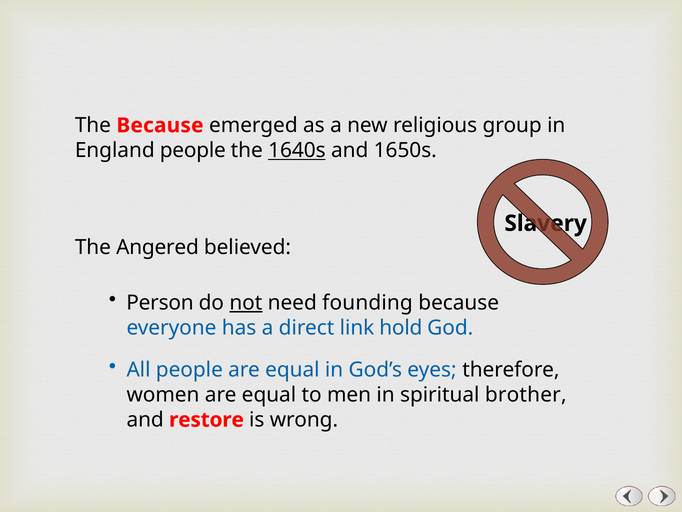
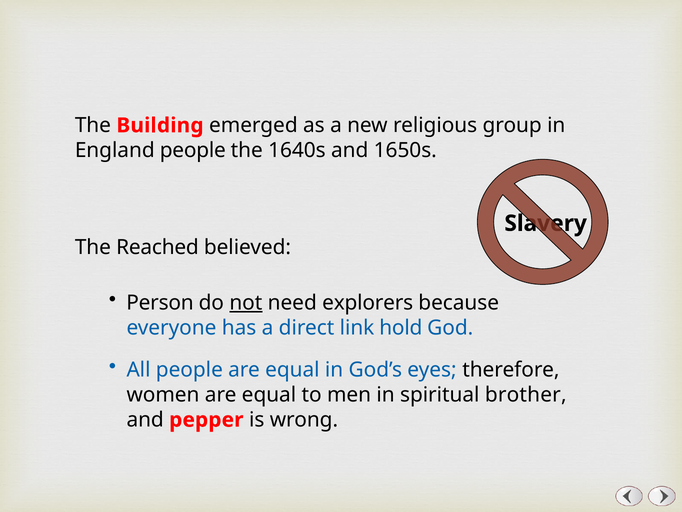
The Because: Because -> Building
1640s underline: present -> none
Angered: Angered -> Reached
founding: founding -> explorers
restore: restore -> pepper
